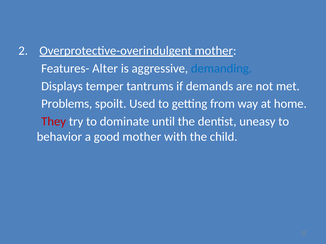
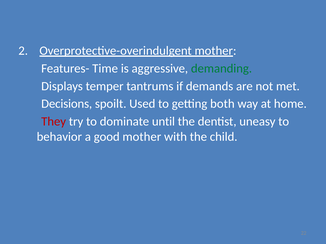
Alter: Alter -> Time
demanding colour: blue -> green
Problems: Problems -> Decisions
from: from -> both
